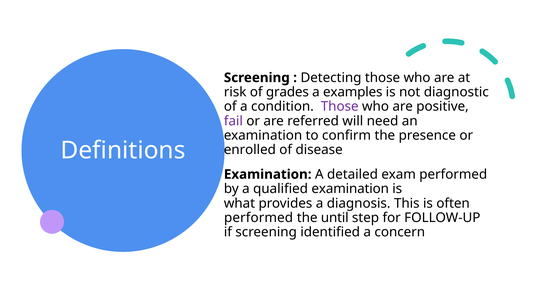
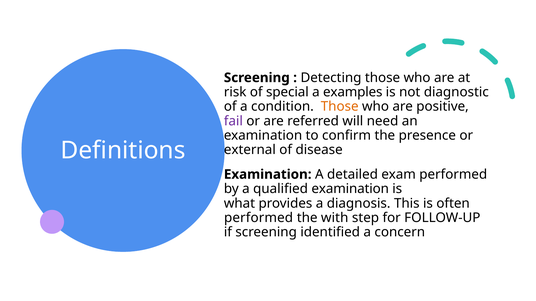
grades: grades -> special
Those at (340, 107) colour: purple -> orange
enrolled: enrolled -> external
until: until -> with
